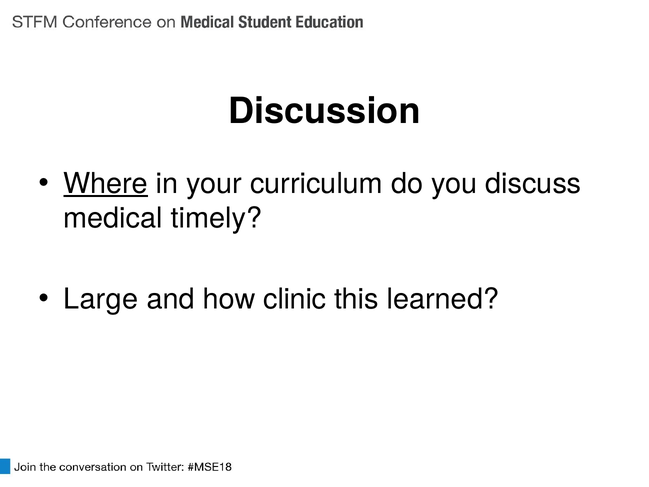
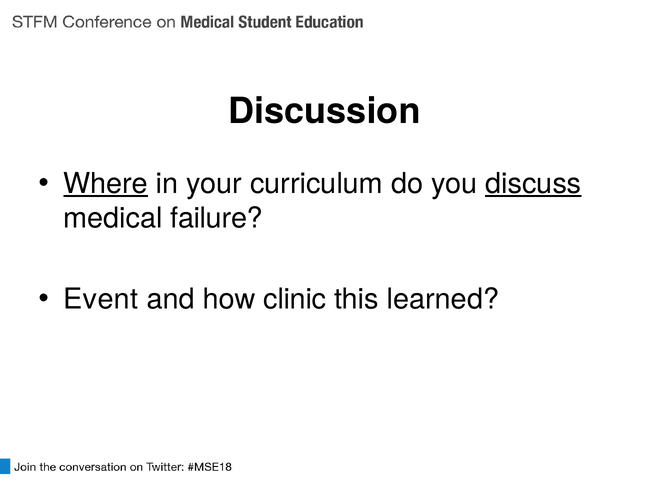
discuss underline: none -> present
timely: timely -> failure
Large: Large -> Event
